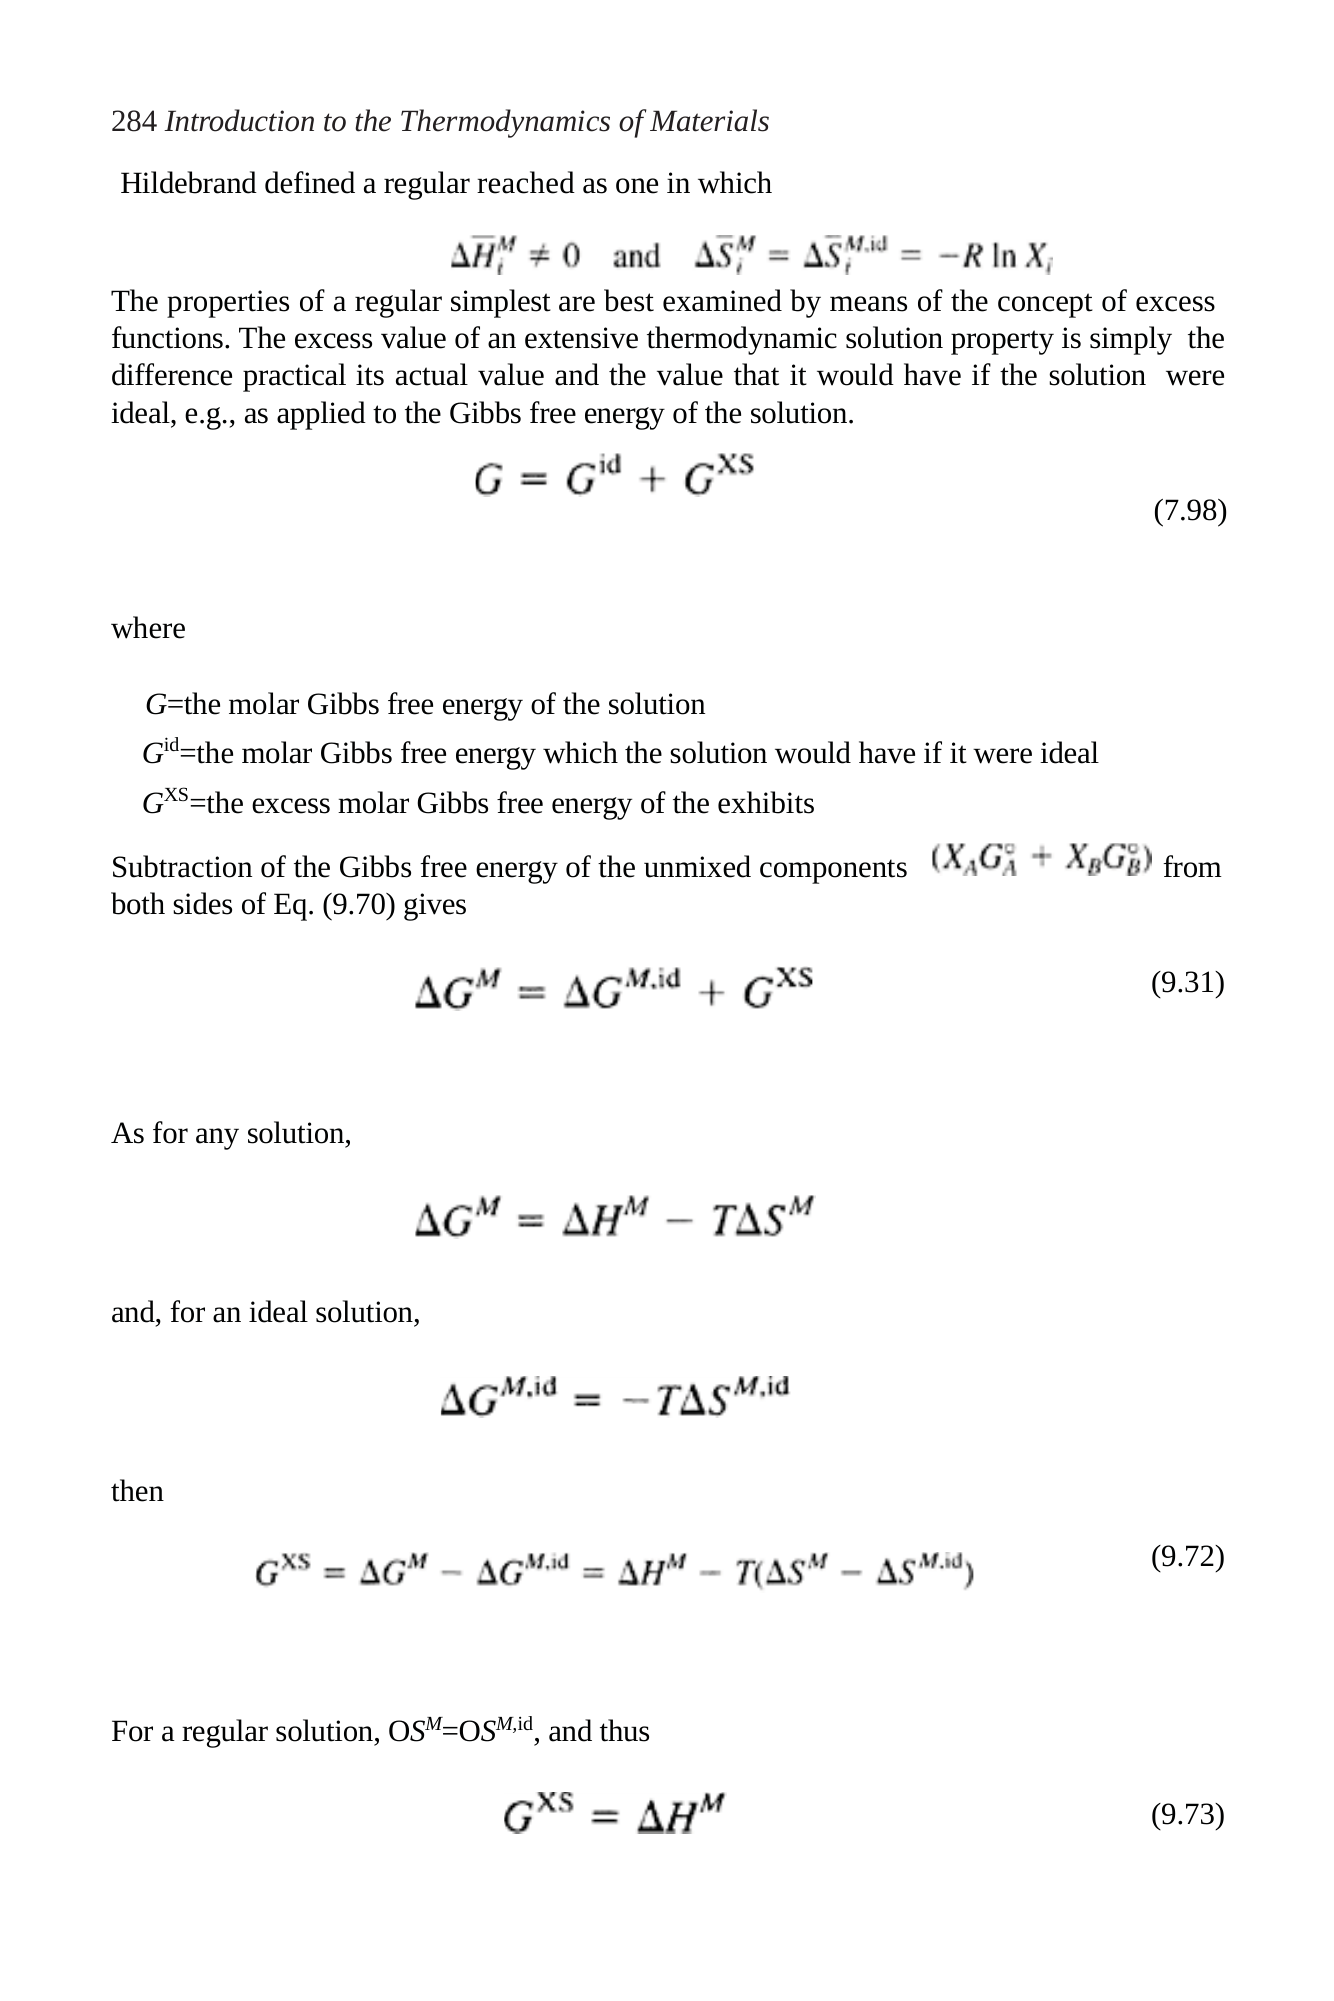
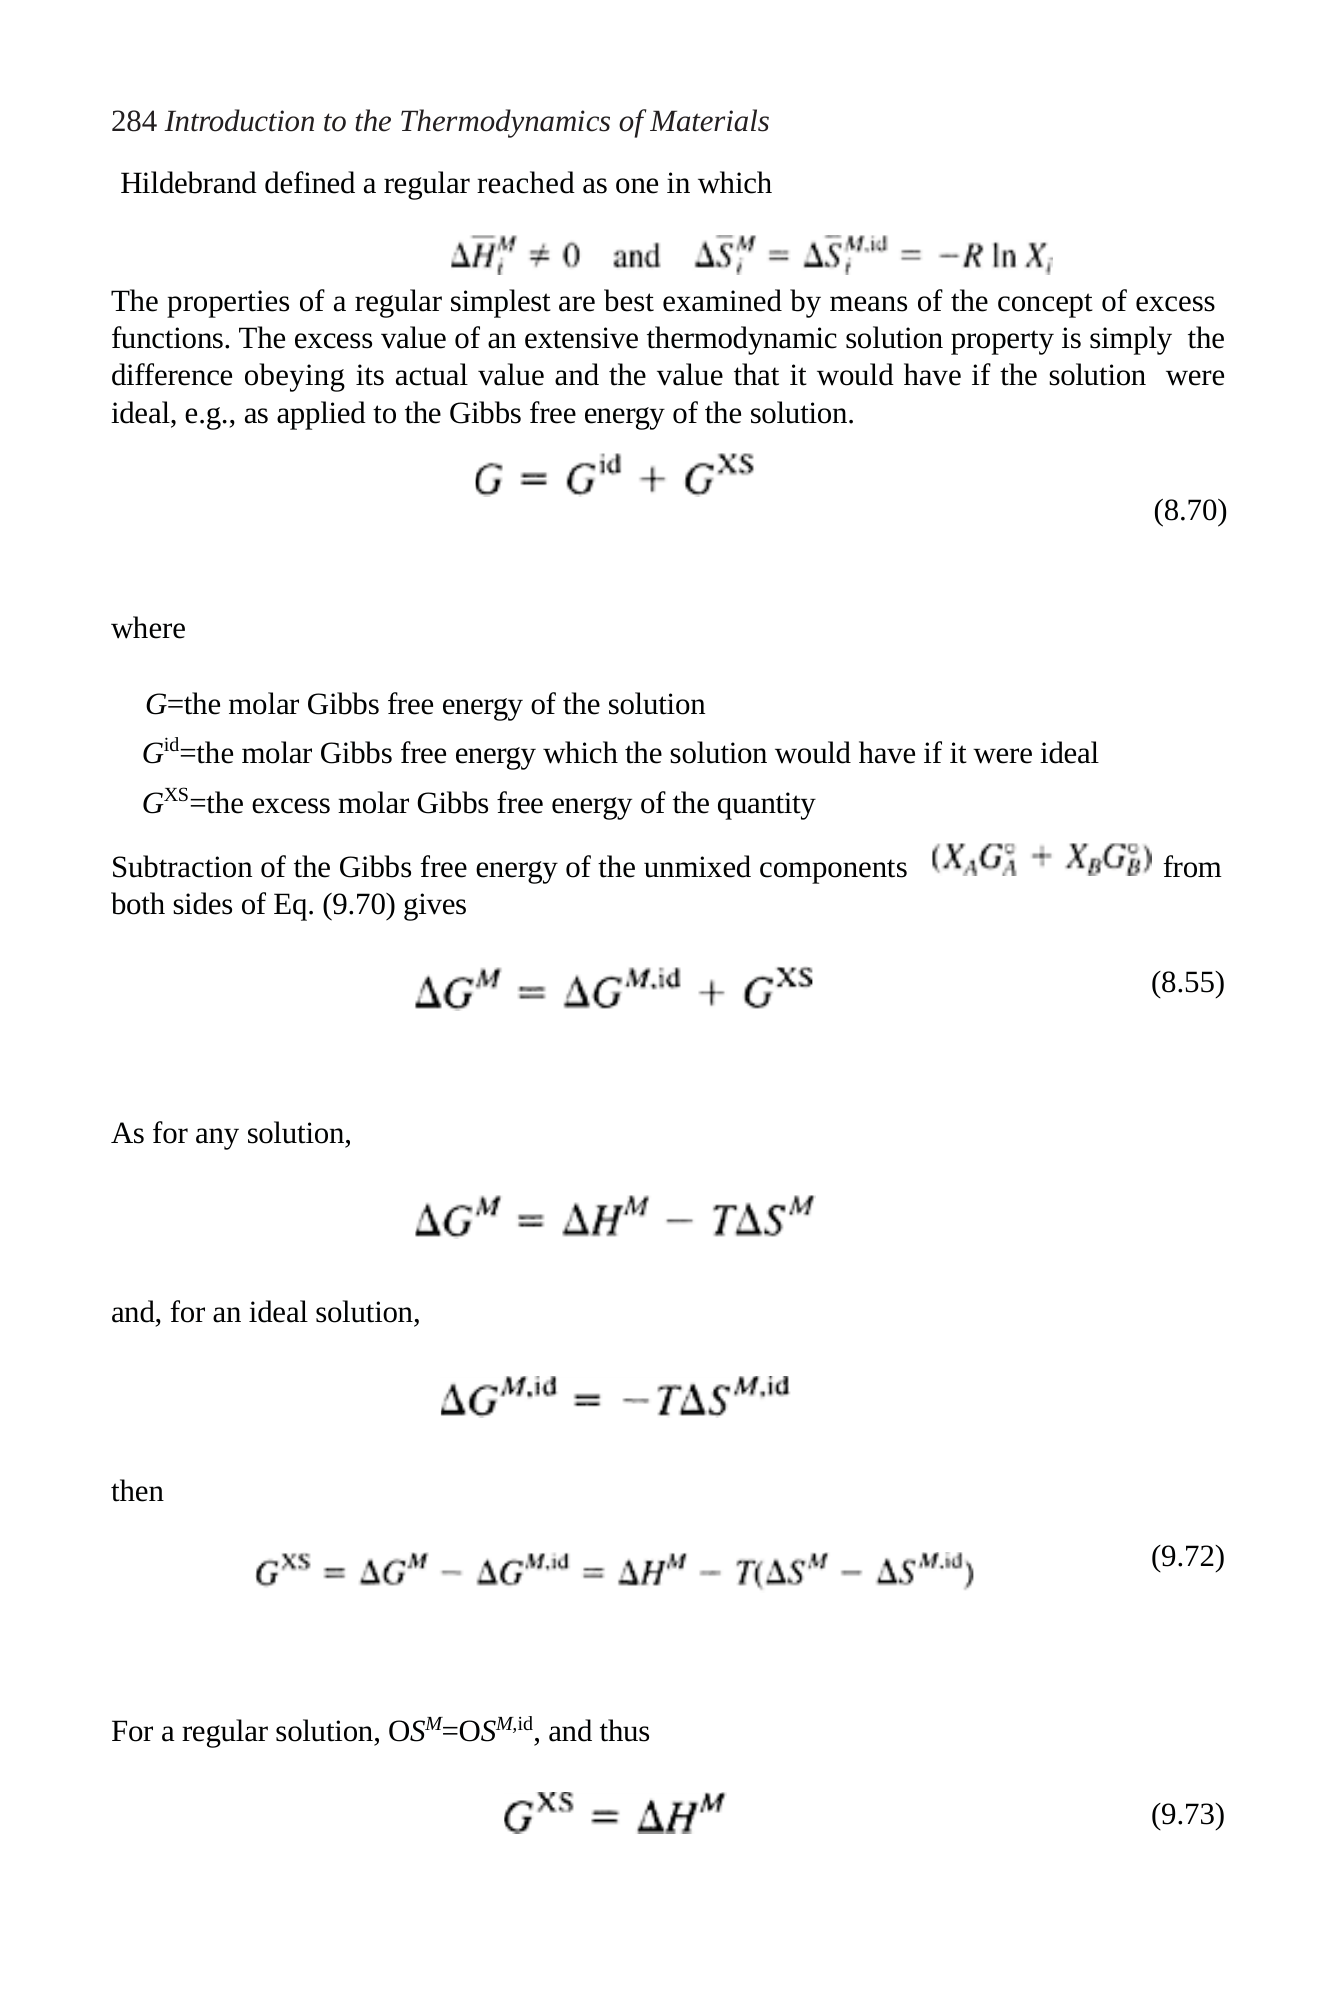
practical: practical -> obeying
7.98: 7.98 -> 8.70
exhibits: exhibits -> quantity
9.31: 9.31 -> 8.55
